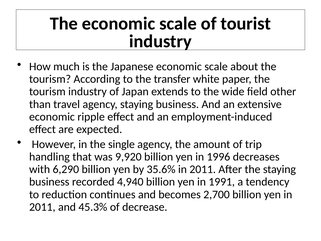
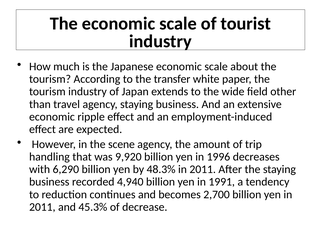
single: single -> scene
35.6%: 35.6% -> 48.3%
